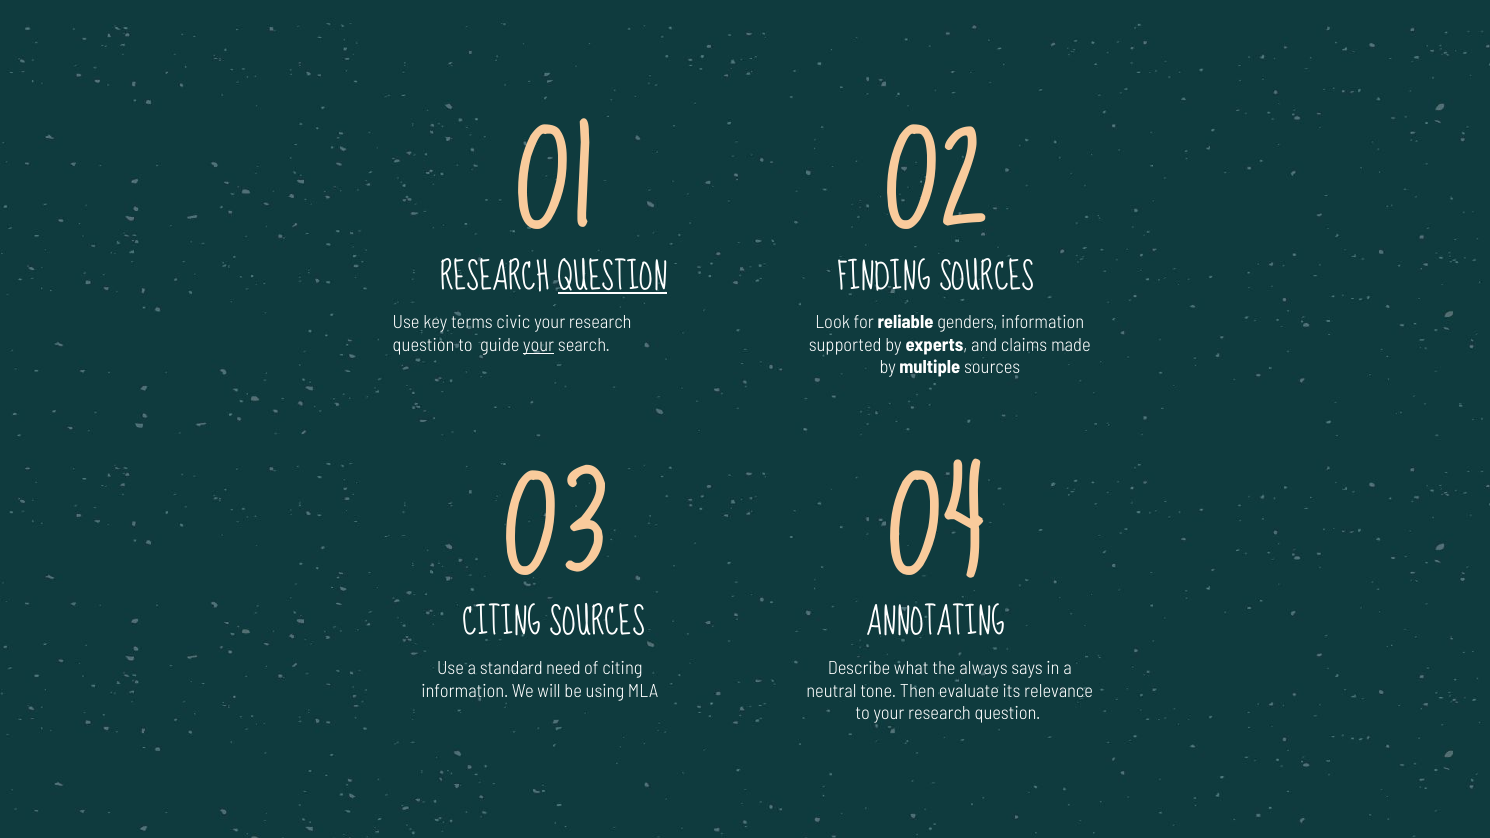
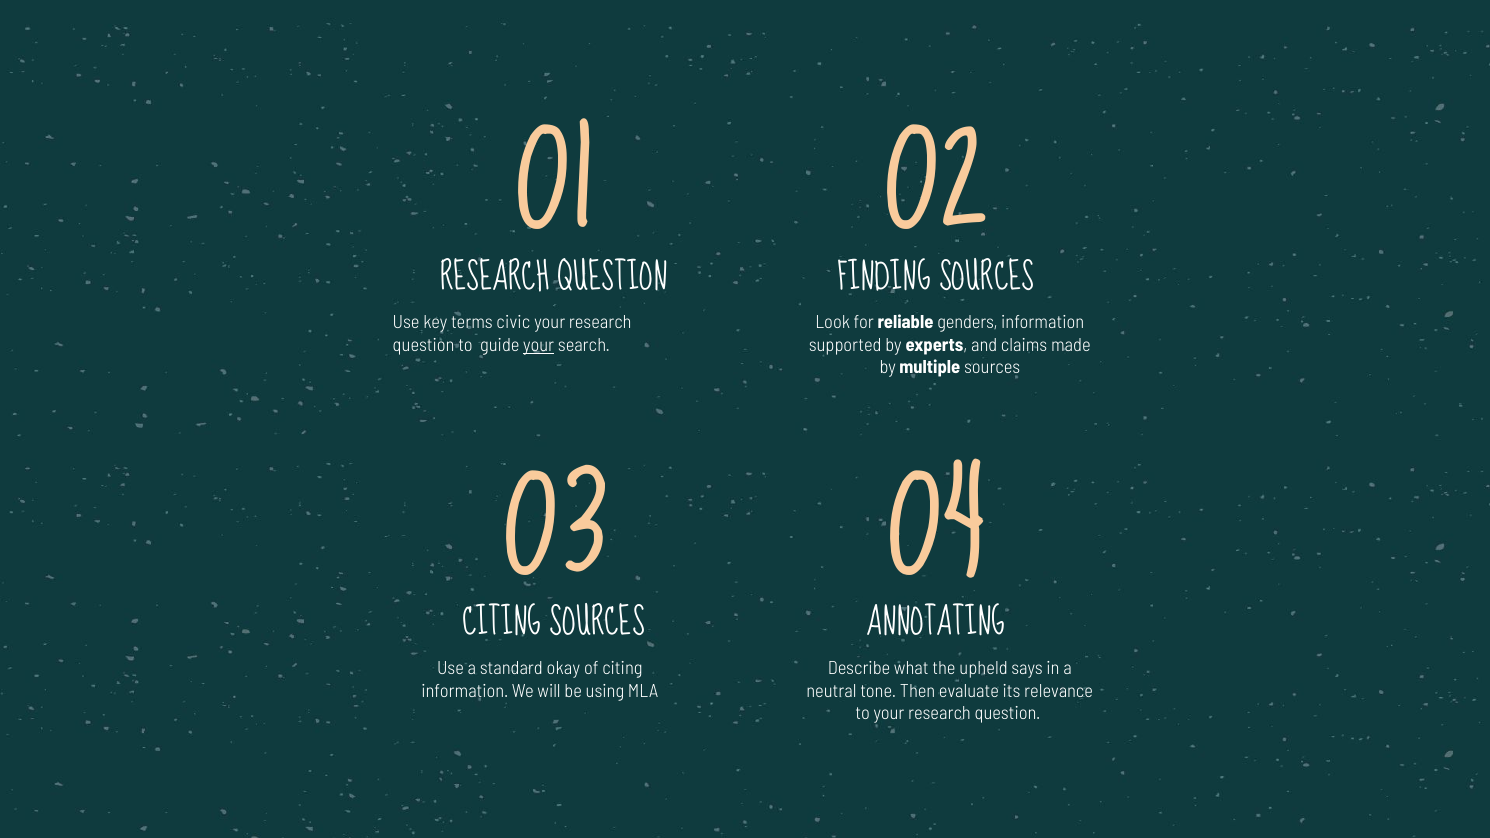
QUESTION at (612, 278) underline: present -> none
need: need -> okay
always: always -> upheld
